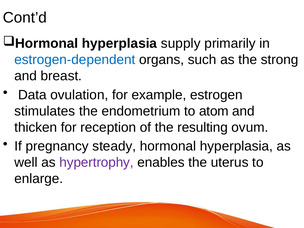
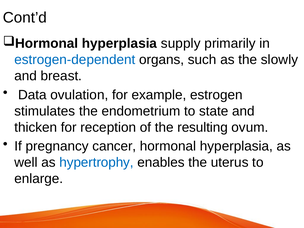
strong: strong -> slowly
atom: atom -> state
steady: steady -> cancer
hypertrophy colour: purple -> blue
